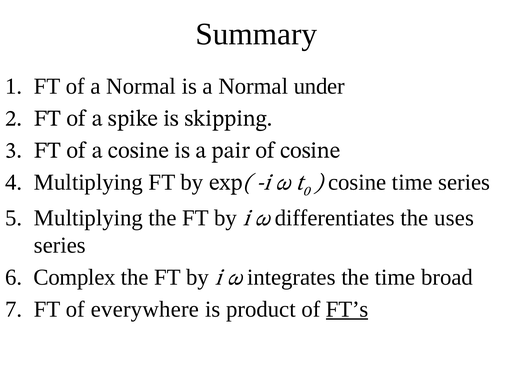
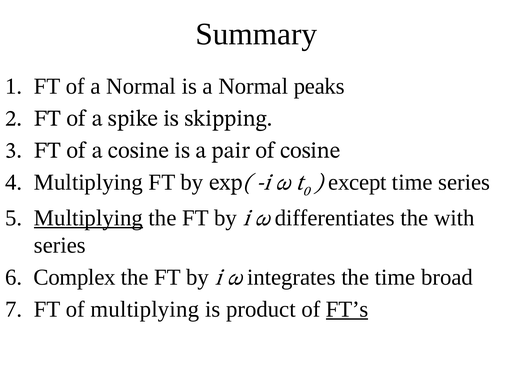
under: under -> peaks
cosine at (357, 182): cosine -> except
Multiplying at (88, 218) underline: none -> present
uses: uses -> with
of everywhere: everywhere -> multiplying
